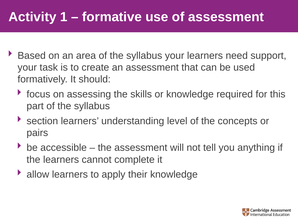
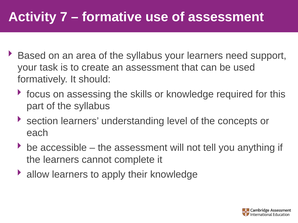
1: 1 -> 7
pairs: pairs -> each
